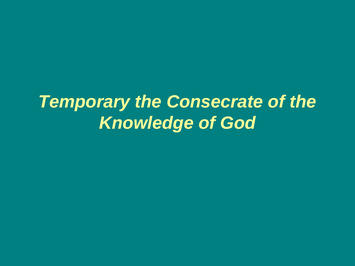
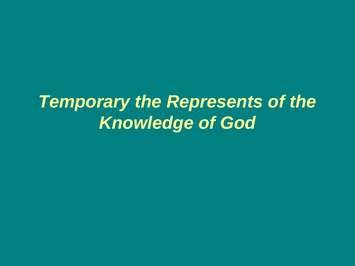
Consecrate: Consecrate -> Represents
